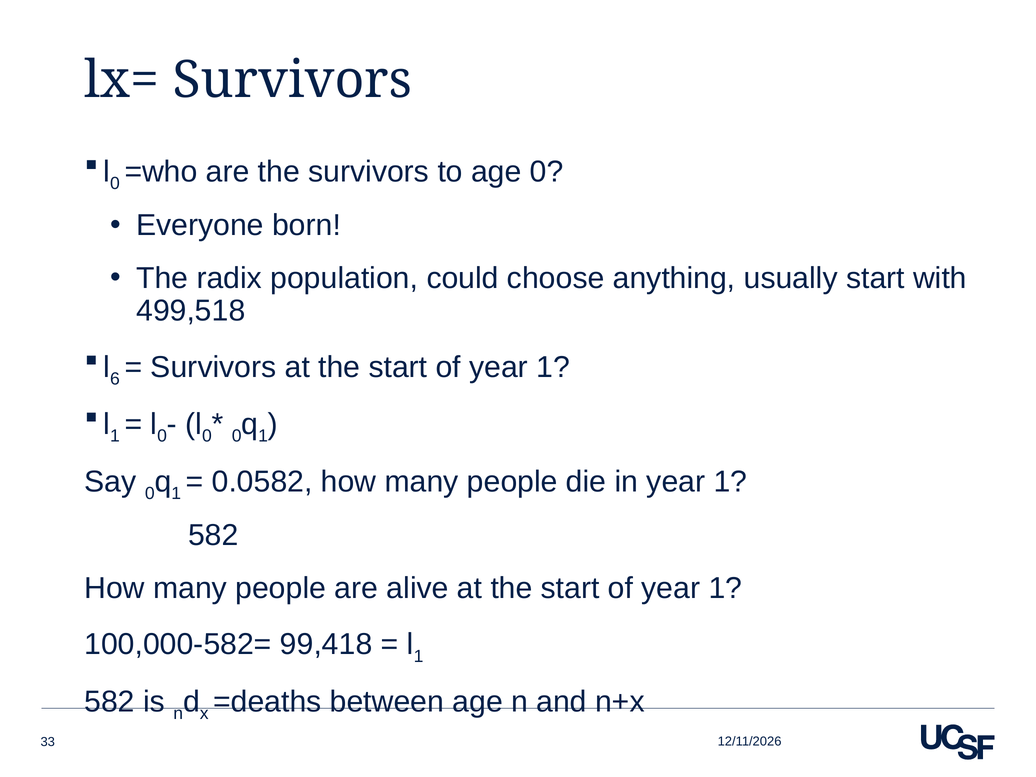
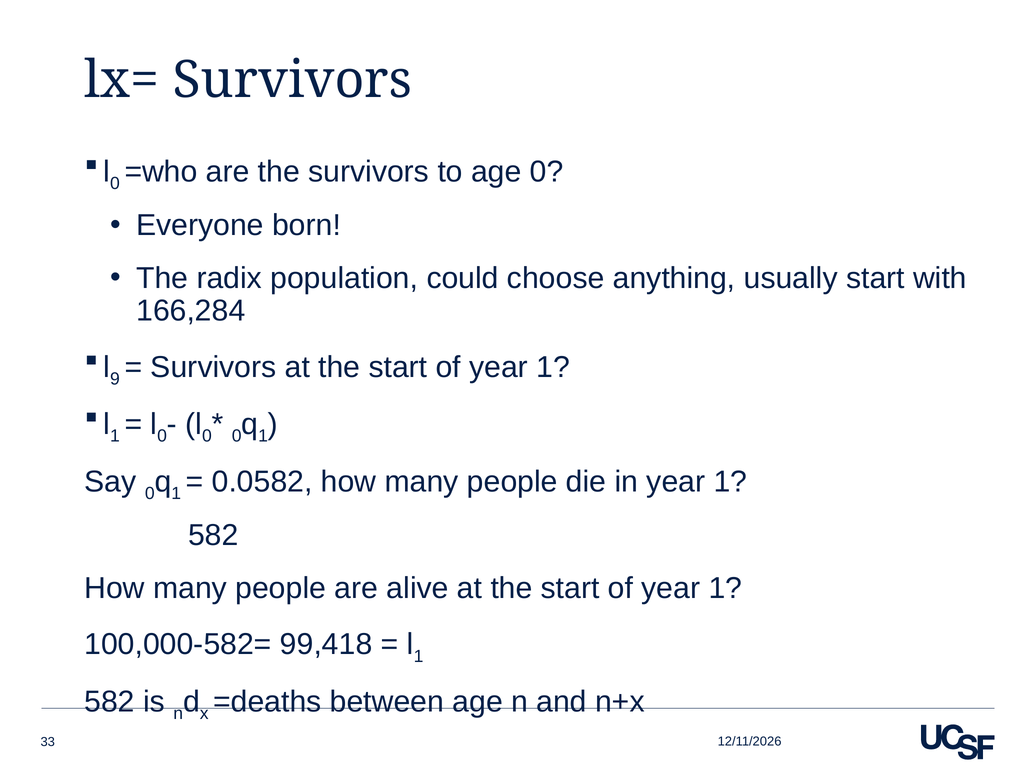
499,518: 499,518 -> 166,284
6: 6 -> 9
